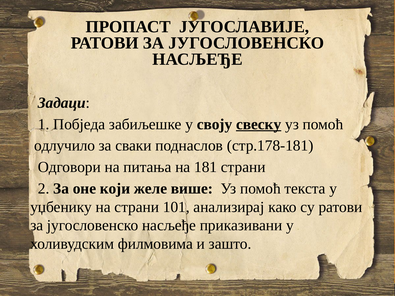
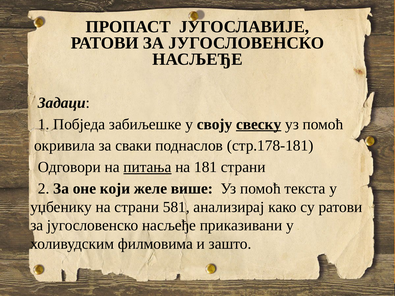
одлучило: одлучило -> окривила
питања underline: none -> present
101: 101 -> 581
